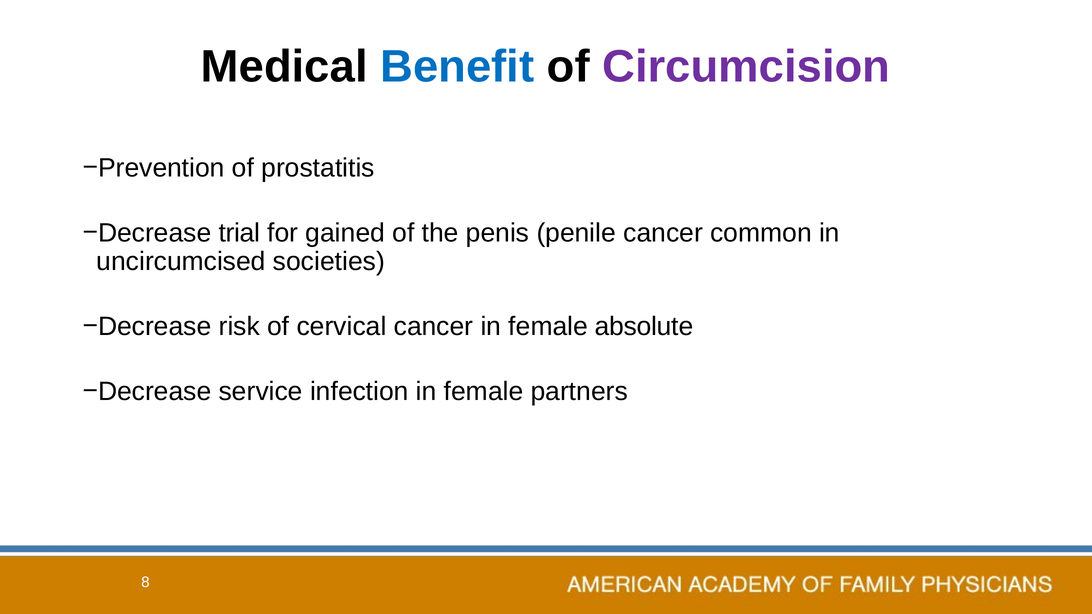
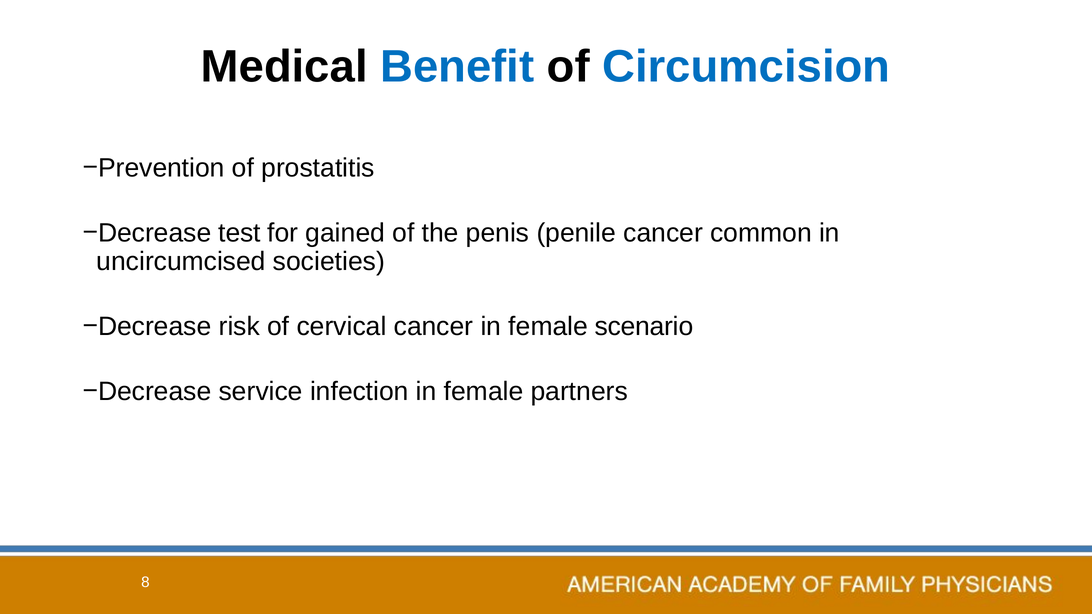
Circumcision colour: purple -> blue
trial: trial -> test
absolute: absolute -> scenario
